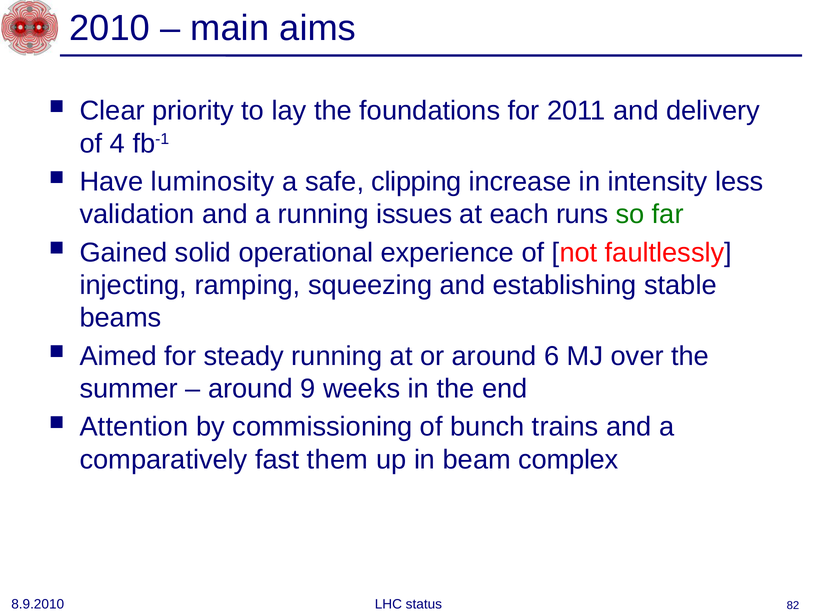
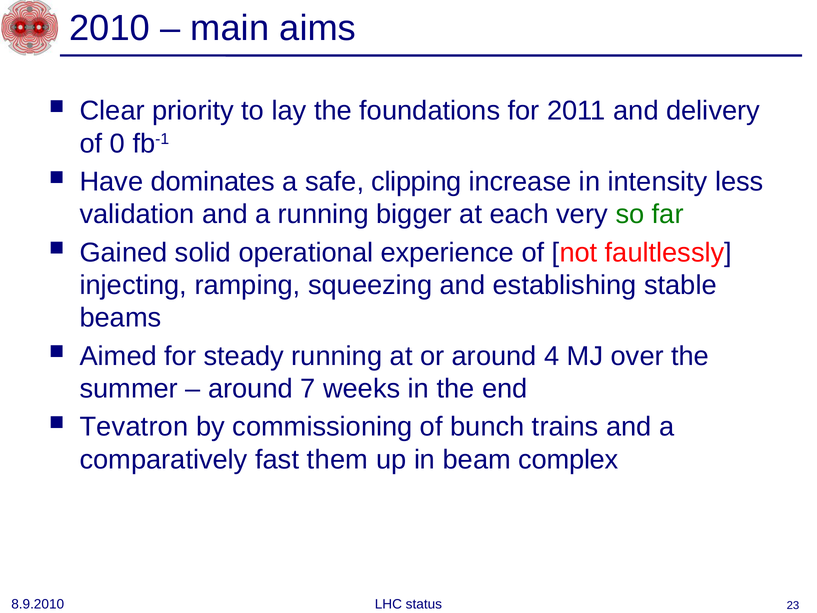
4: 4 -> 0
luminosity: luminosity -> dominates
issues: issues -> bigger
runs: runs -> very
6: 6 -> 4
9: 9 -> 7
Attention: Attention -> Tevatron
82: 82 -> 23
